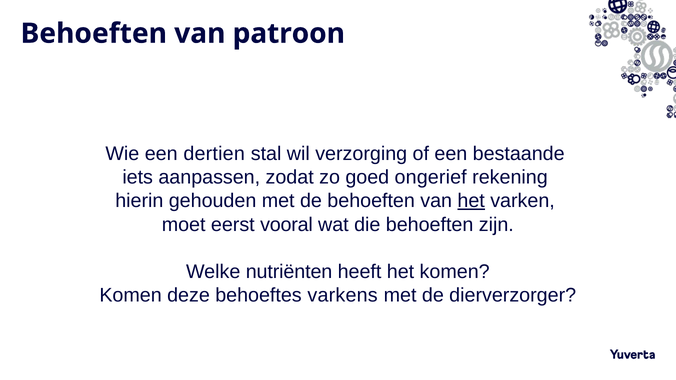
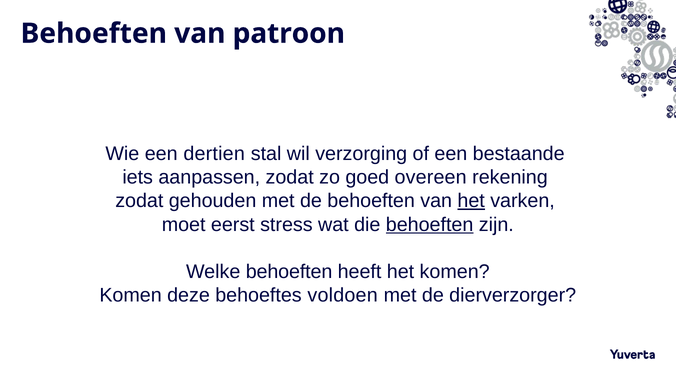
ongerief: ongerief -> overeen
hierin at (139, 201): hierin -> zodat
vooral: vooral -> stress
behoeften at (430, 225) underline: none -> present
Welke nutriënten: nutriënten -> behoeften
varkens: varkens -> voldoen
